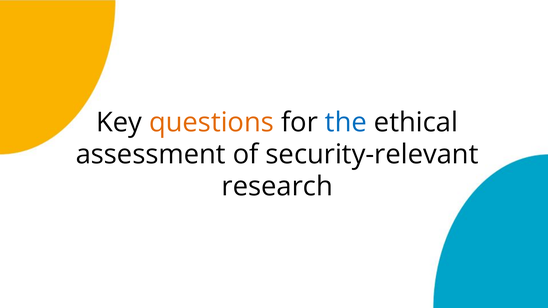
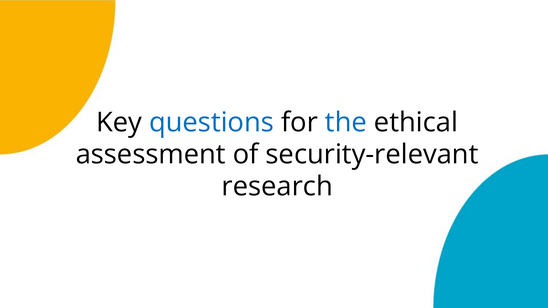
questions colour: orange -> blue
